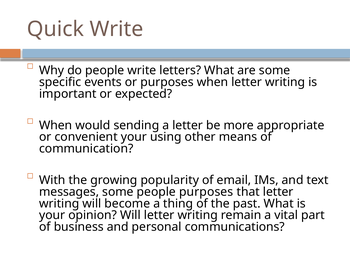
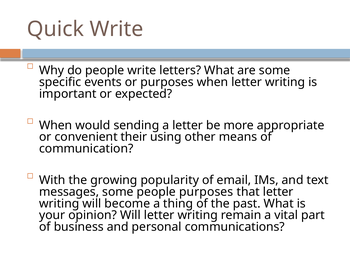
convenient your: your -> their
